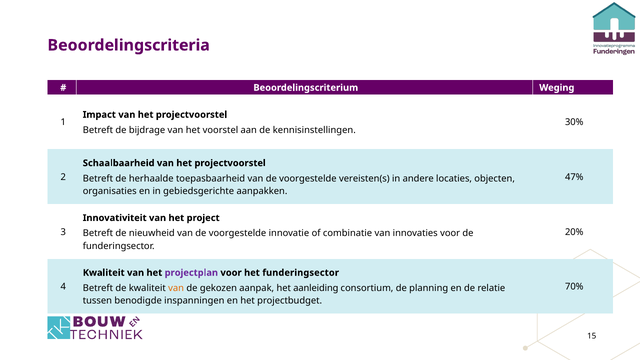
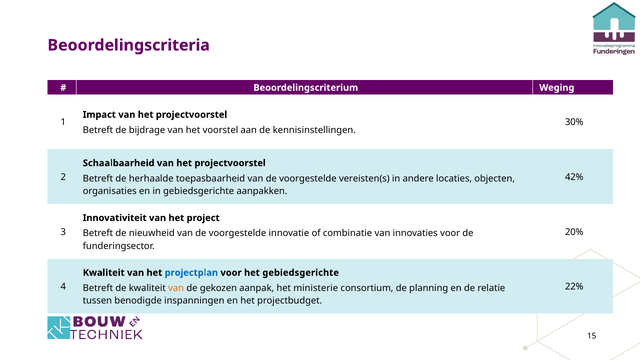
47%: 47% -> 42%
projectplan colour: purple -> blue
het funderingsector: funderingsector -> gebiedsgerichte
70%: 70% -> 22%
aanleiding: aanleiding -> ministerie
